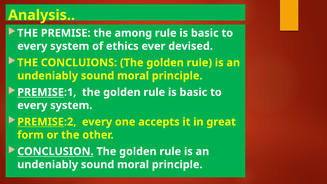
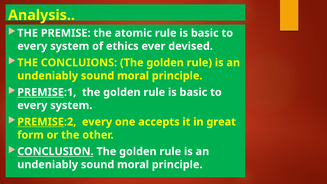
among: among -> atomic
